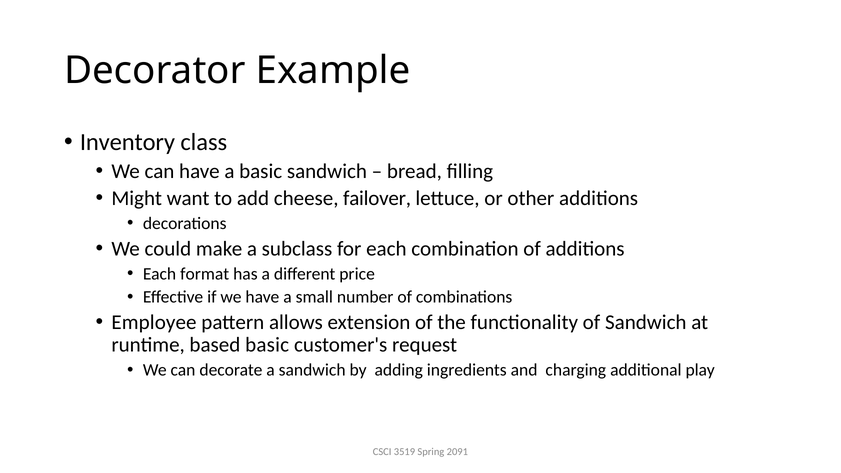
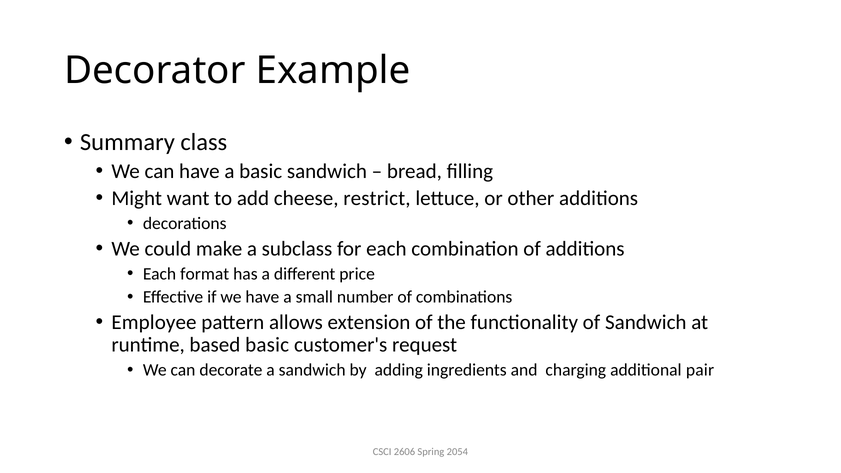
Inventory: Inventory -> Summary
failover: failover -> restrict
play: play -> pair
3519: 3519 -> 2606
2091: 2091 -> 2054
